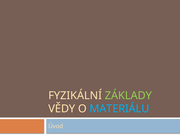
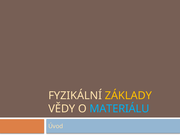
ZÁKLADY colour: light green -> yellow
